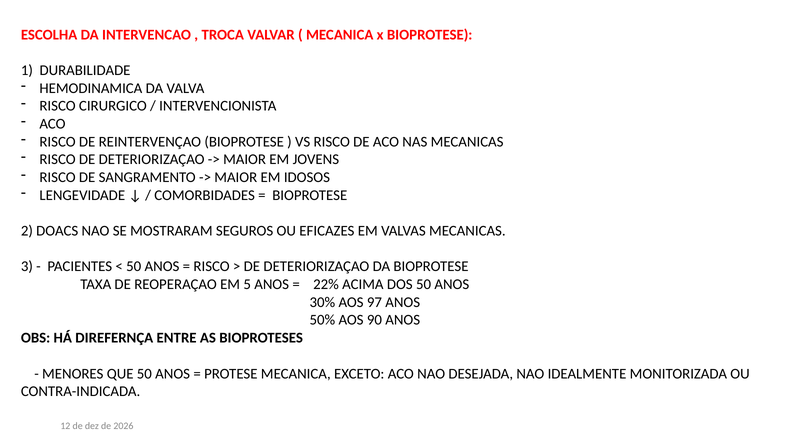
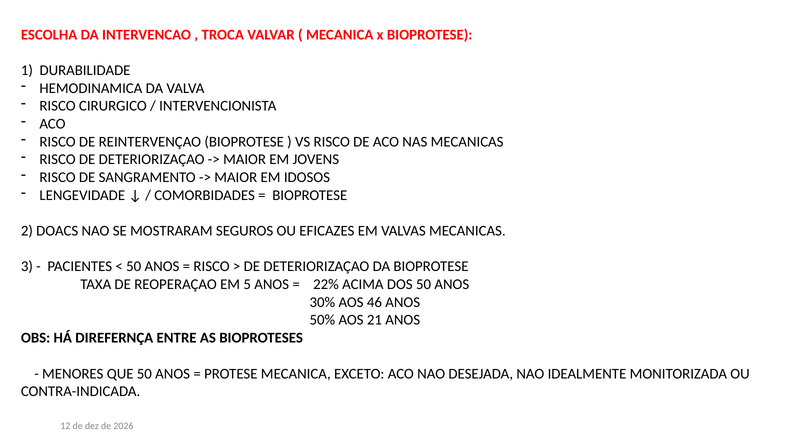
97: 97 -> 46
90: 90 -> 21
